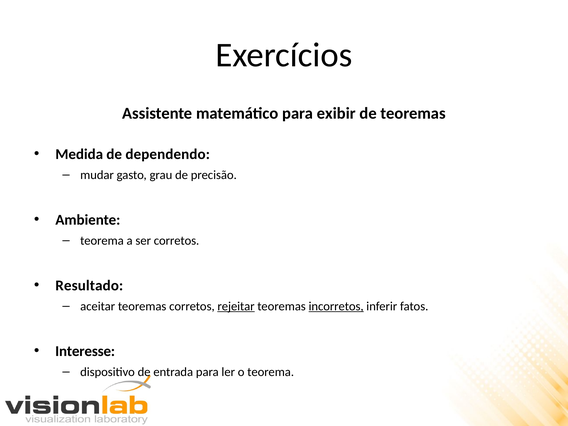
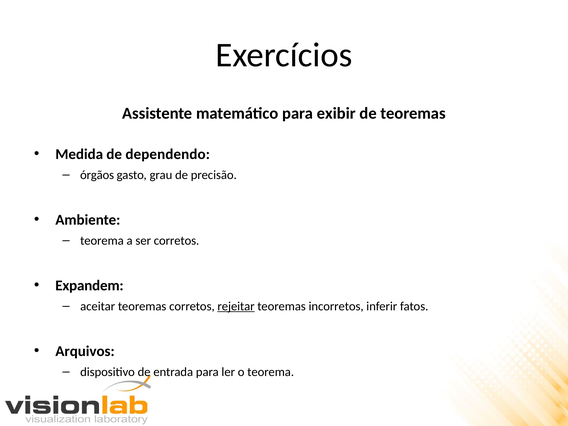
mudar: mudar -> órgãos
Resultado: Resultado -> Expandem
incorretos underline: present -> none
Interesse: Interesse -> Arquivos
